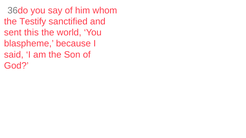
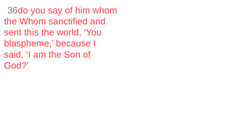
the Testify: Testify -> Whom
